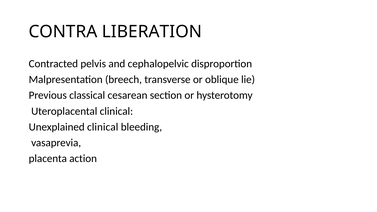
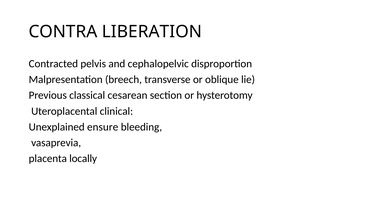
Unexplained clinical: clinical -> ensure
action: action -> locally
